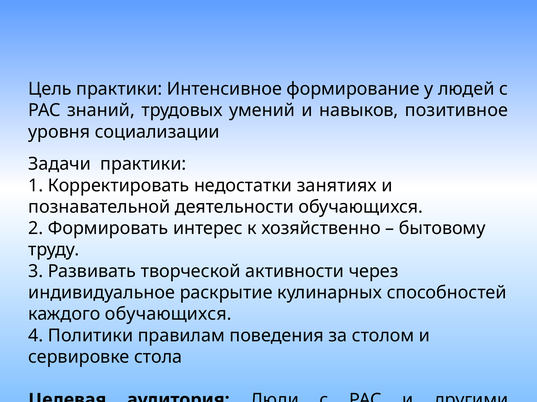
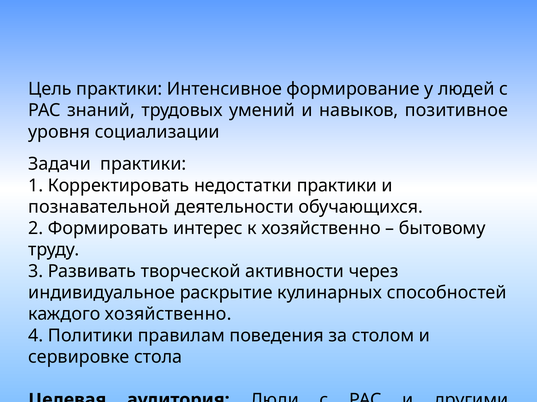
недостатки занятиях: занятиях -> практики
каждого обучающихся: обучающихся -> хозяйственно
